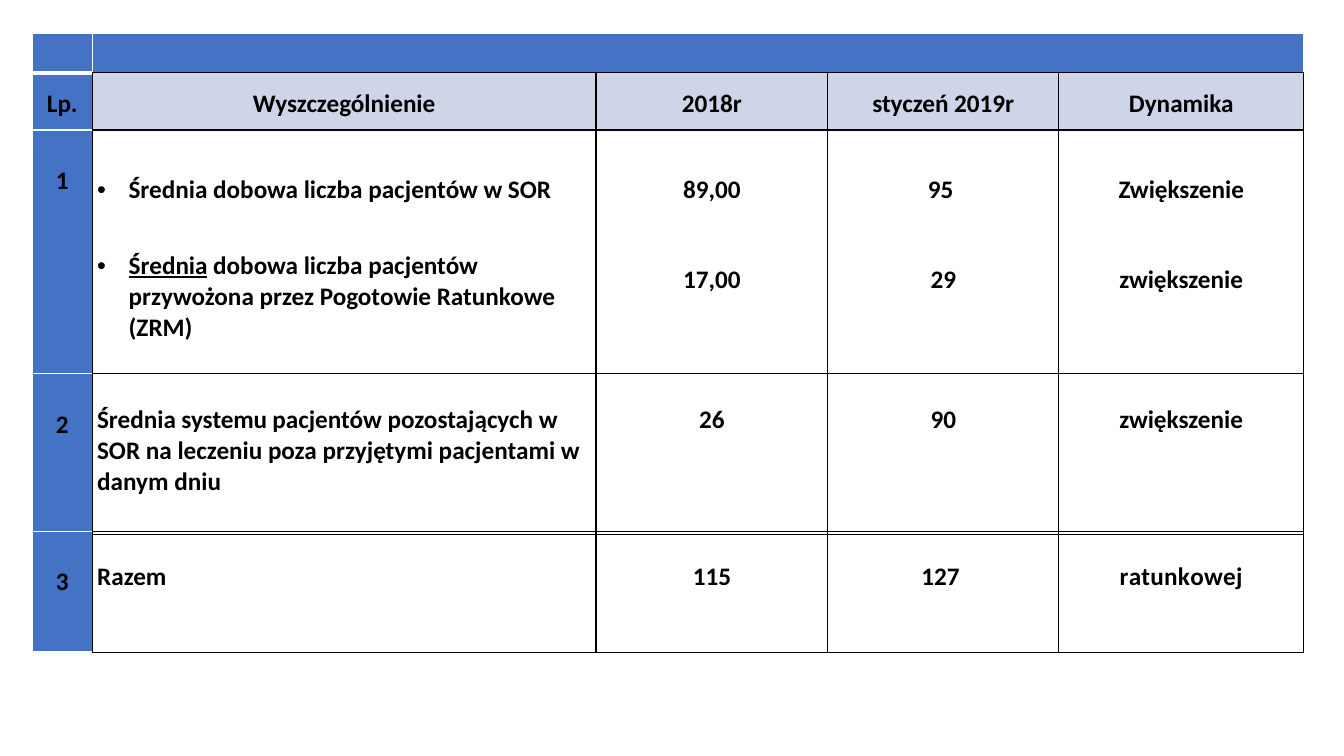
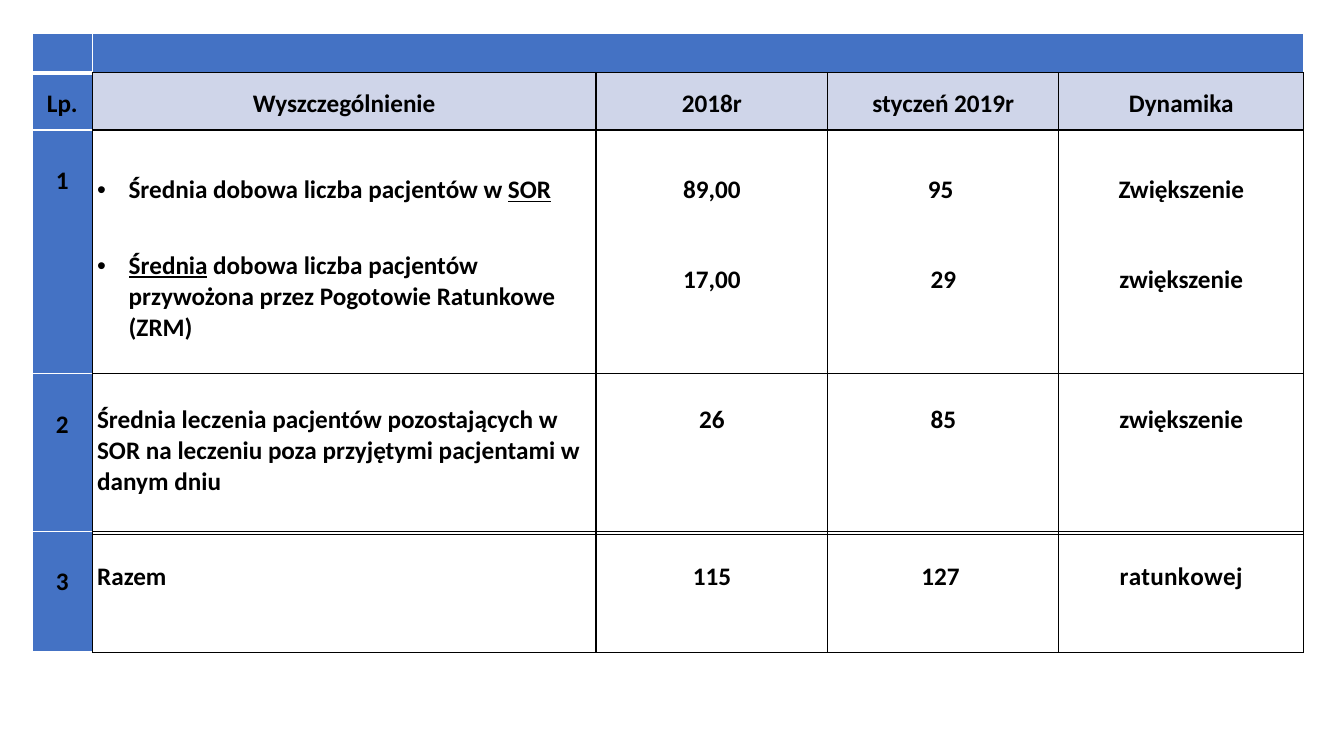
SOR at (530, 190) underline: none -> present
90: 90 -> 85
systemu: systemu -> leczenia
